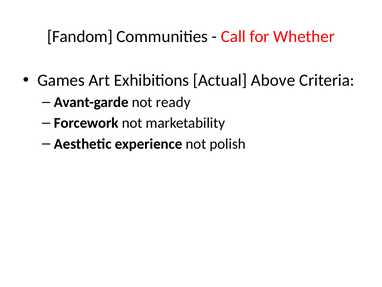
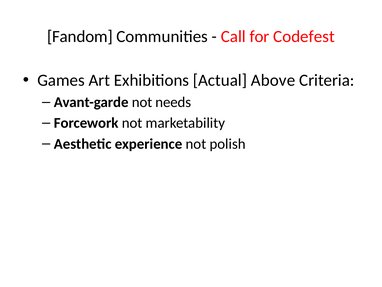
Whether: Whether -> Codefest
ready: ready -> needs
